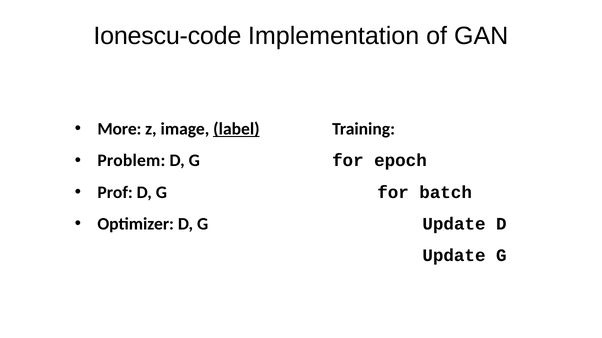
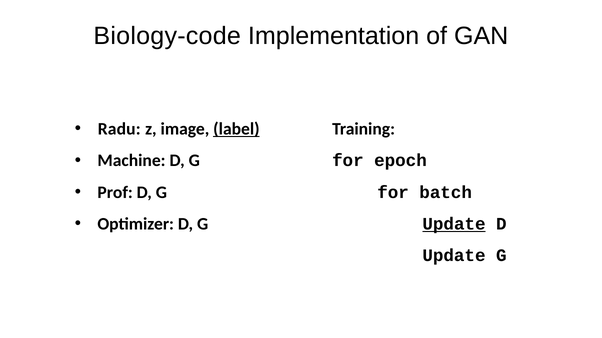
Ionescu-code: Ionescu-code -> Biology-code
More: More -> Radu
Problem: Problem -> Machine
Update at (454, 224) underline: none -> present
